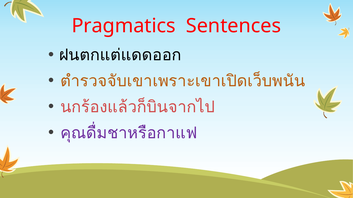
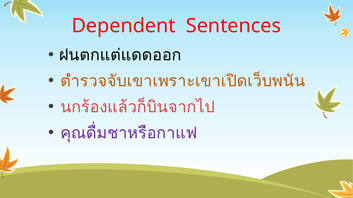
Pragmatics: Pragmatics -> Dependent
